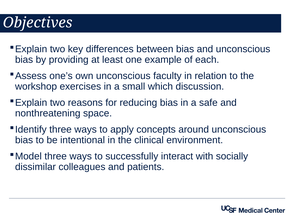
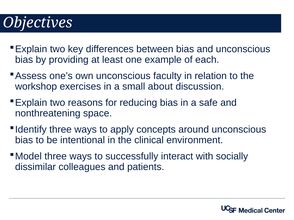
which: which -> about
